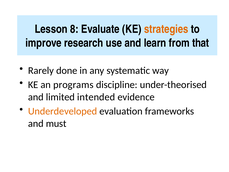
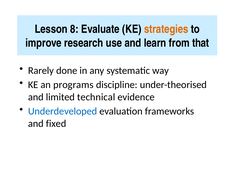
intended: intended -> technical
Underdeveloped colour: orange -> blue
must: must -> fixed
